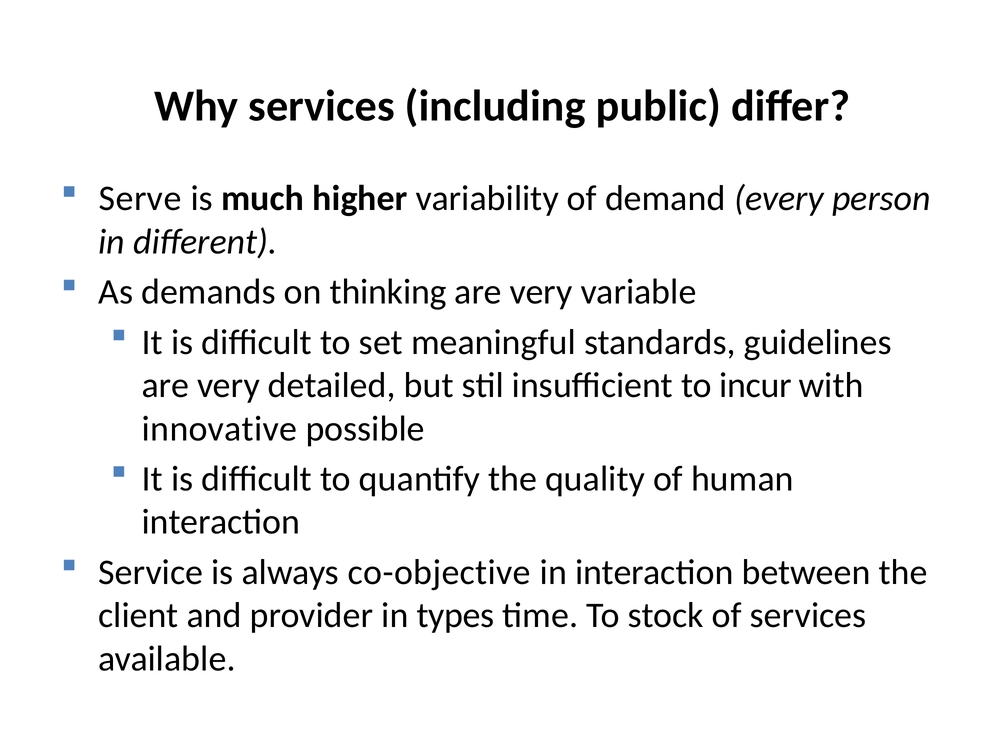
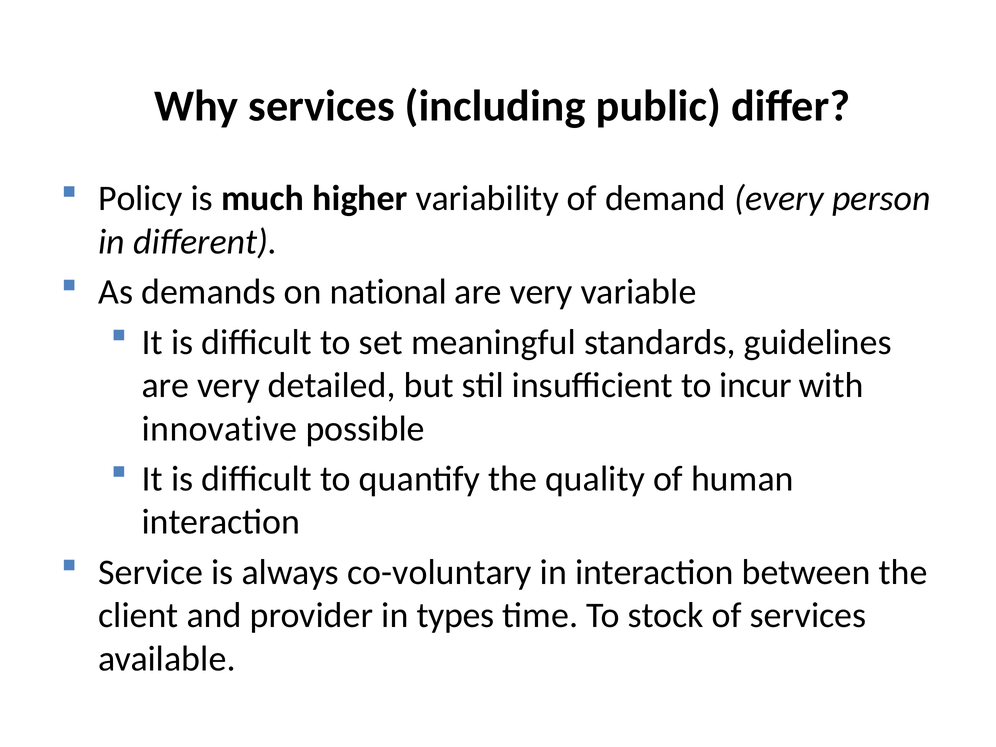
Serve: Serve -> Policy
thinking: thinking -> national
co-objective: co-objective -> co-voluntary
